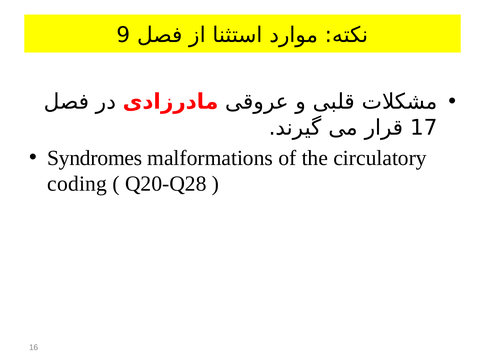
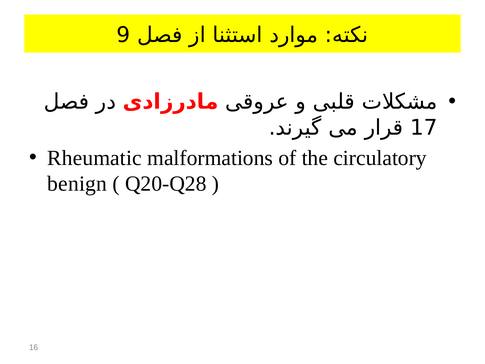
Syndromes: Syndromes -> Rheumatic
coding: coding -> benign
